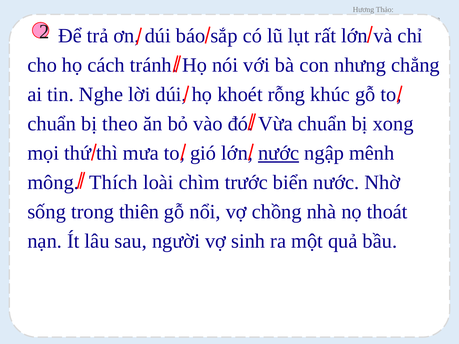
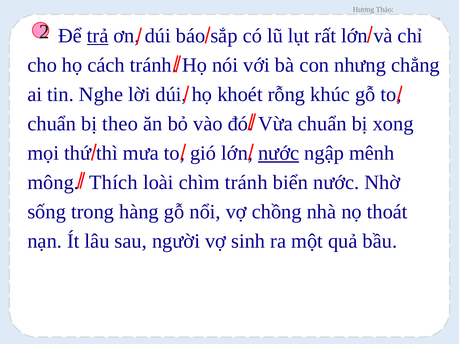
trả underline: none -> present
chìm trước: trước -> tránh
thiên: thiên -> hàng
